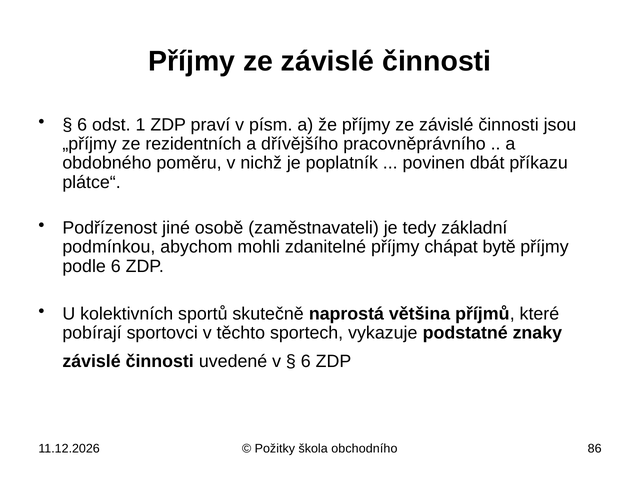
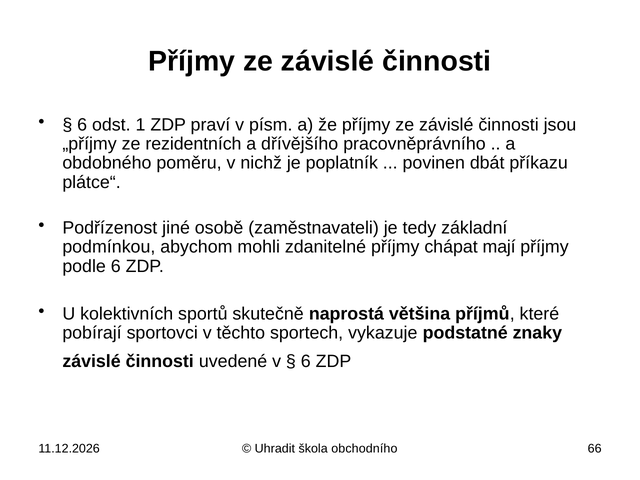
bytě: bytě -> mají
Požitky: Požitky -> Uhradit
86: 86 -> 66
